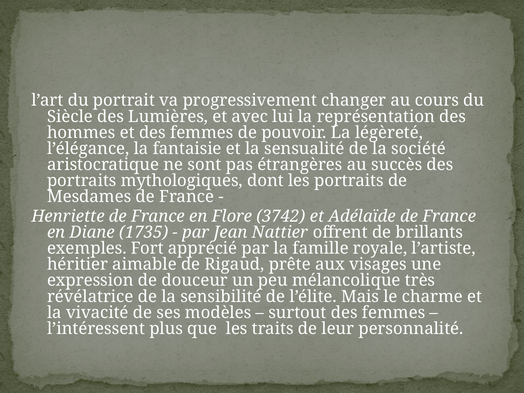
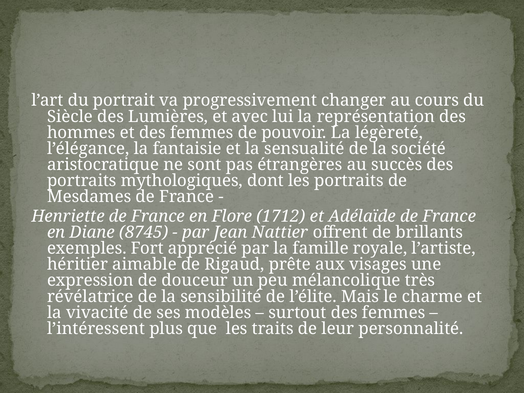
3742: 3742 -> 1712
1735: 1735 -> 8745
